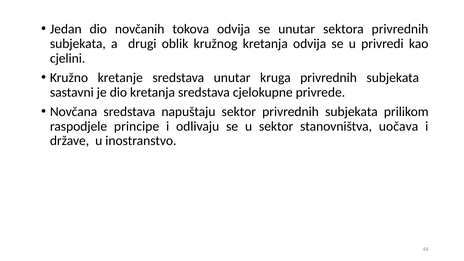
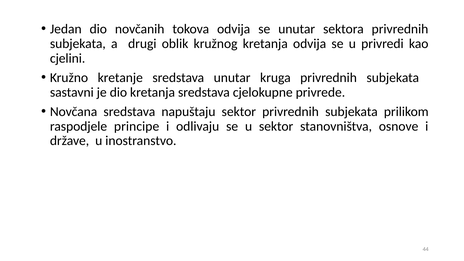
uočava: uočava -> osnove
